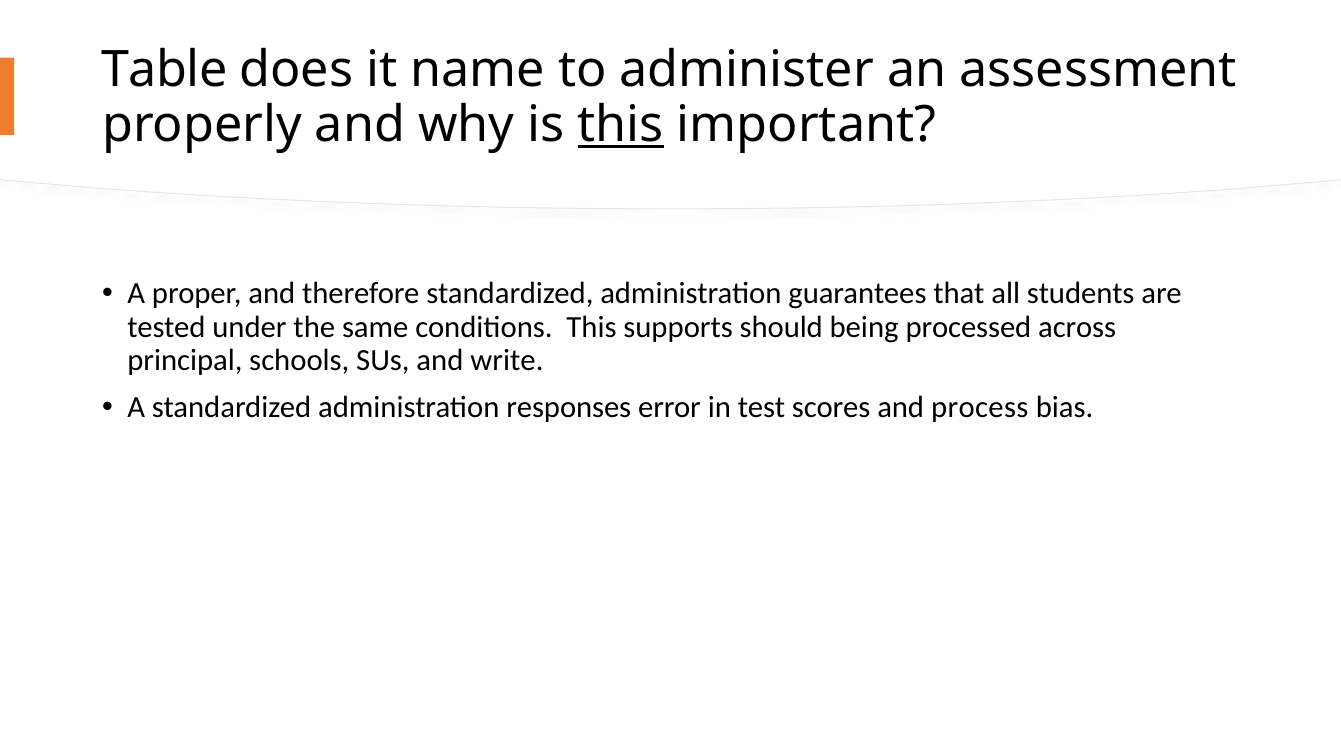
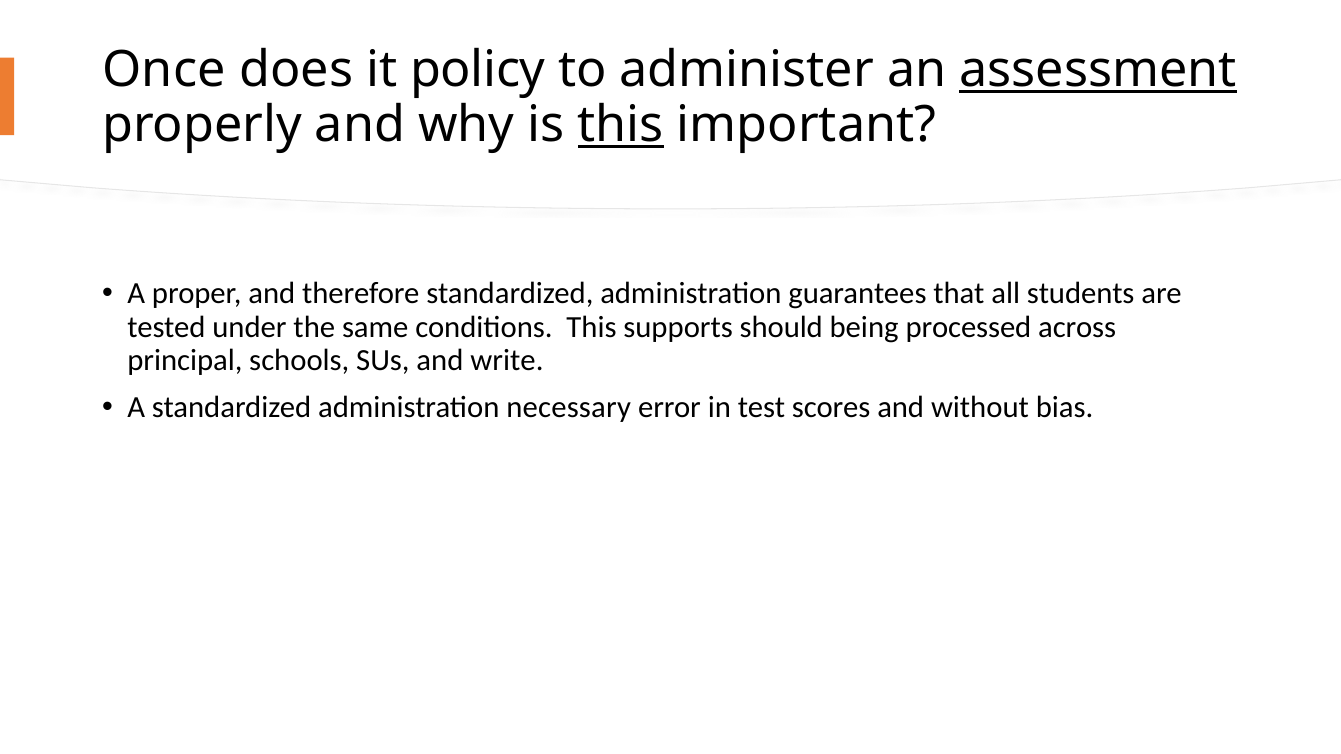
Table: Table -> Once
name: name -> policy
assessment underline: none -> present
responses: responses -> necessary
process: process -> without
